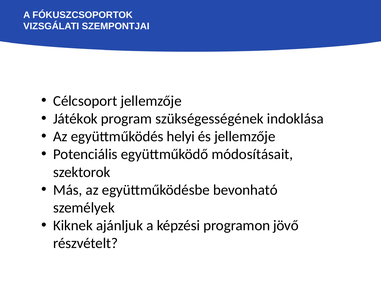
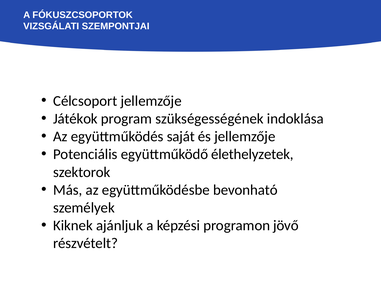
helyi: helyi -> saját
módosításait: módosításait -> élethelyzetek
